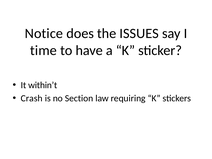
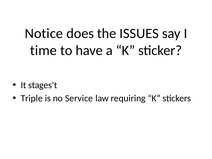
within’t: within’t -> stages’t
Crash: Crash -> Triple
Section: Section -> Service
